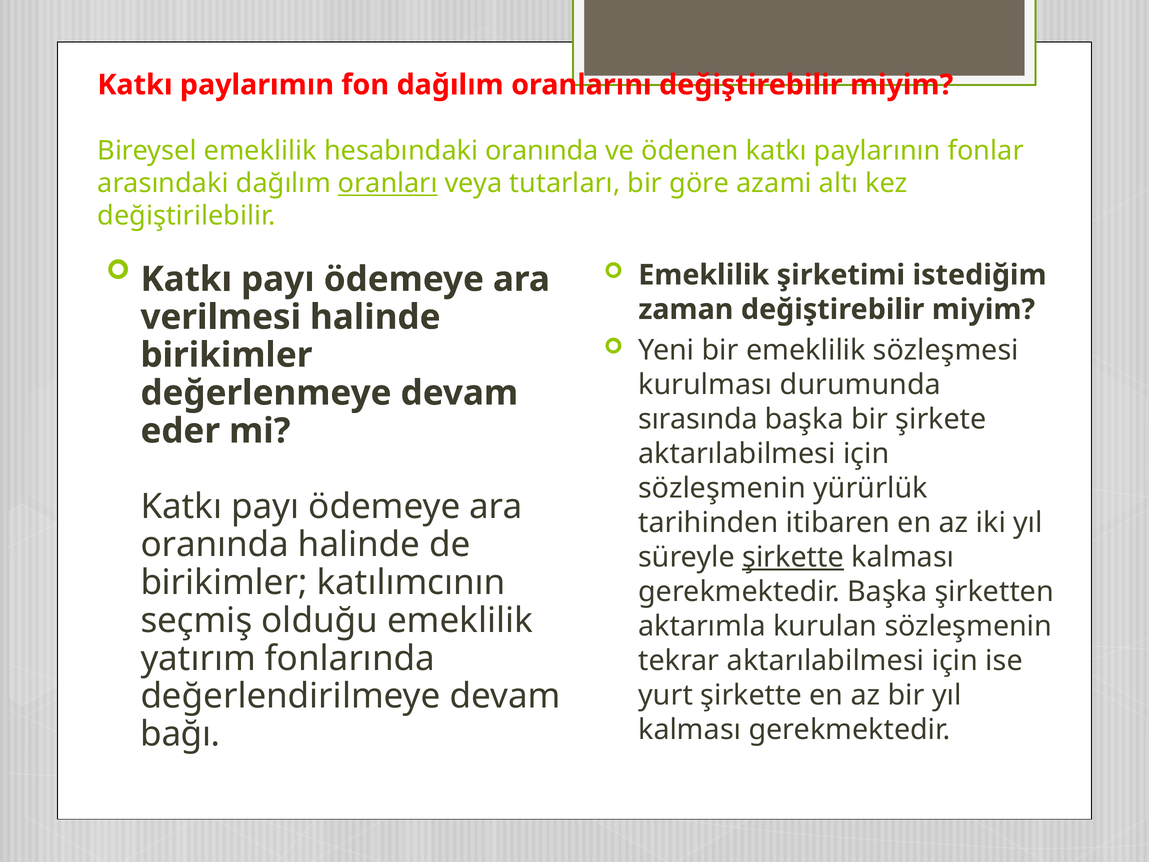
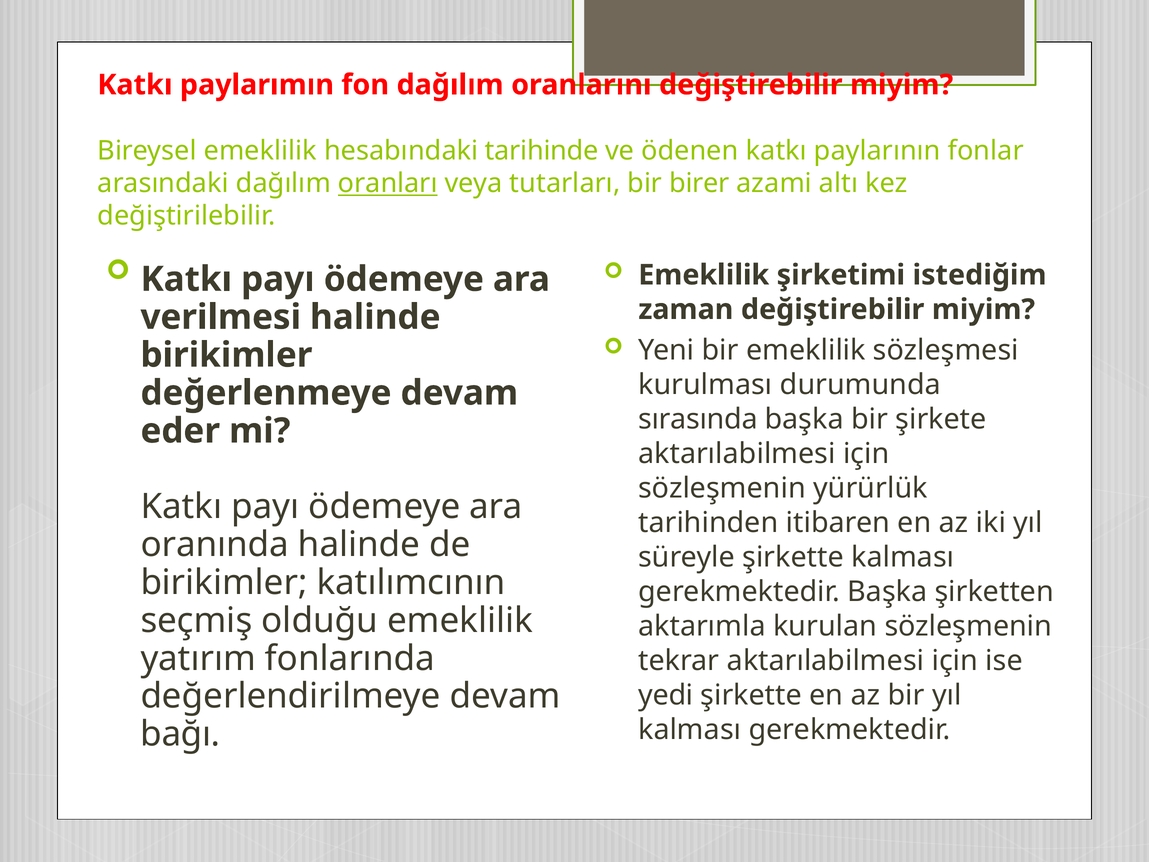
hesabındaki oranında: oranında -> tarihinde
göre: göre -> birer
şirkette at (793, 557) underline: present -> none
yurt: yurt -> yedi
